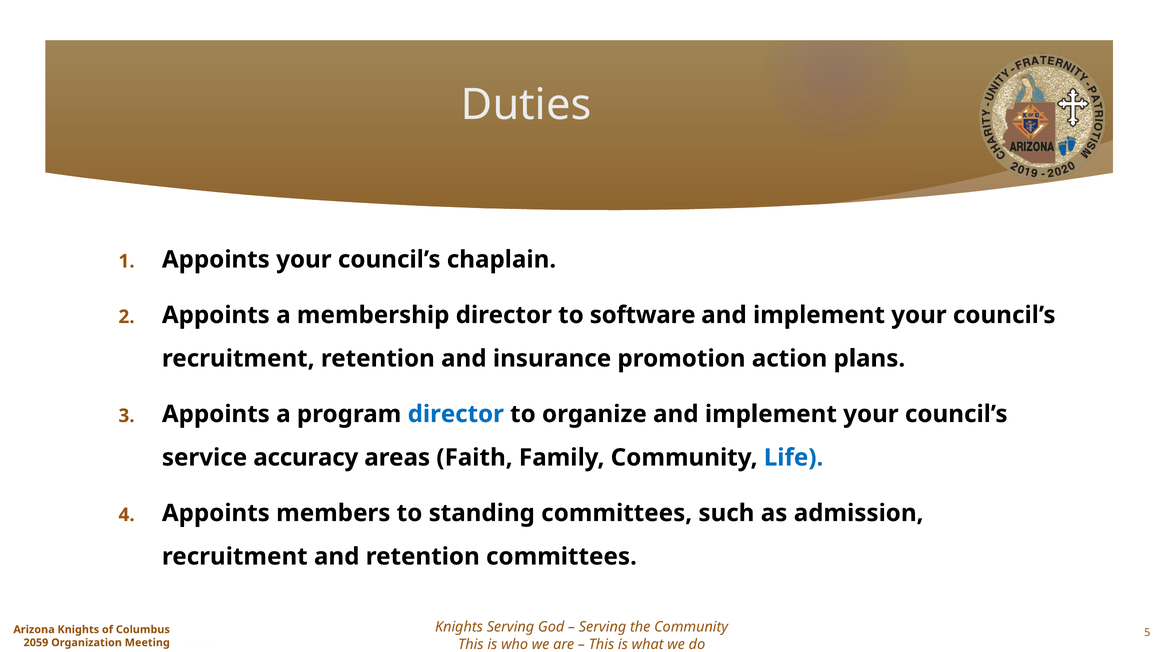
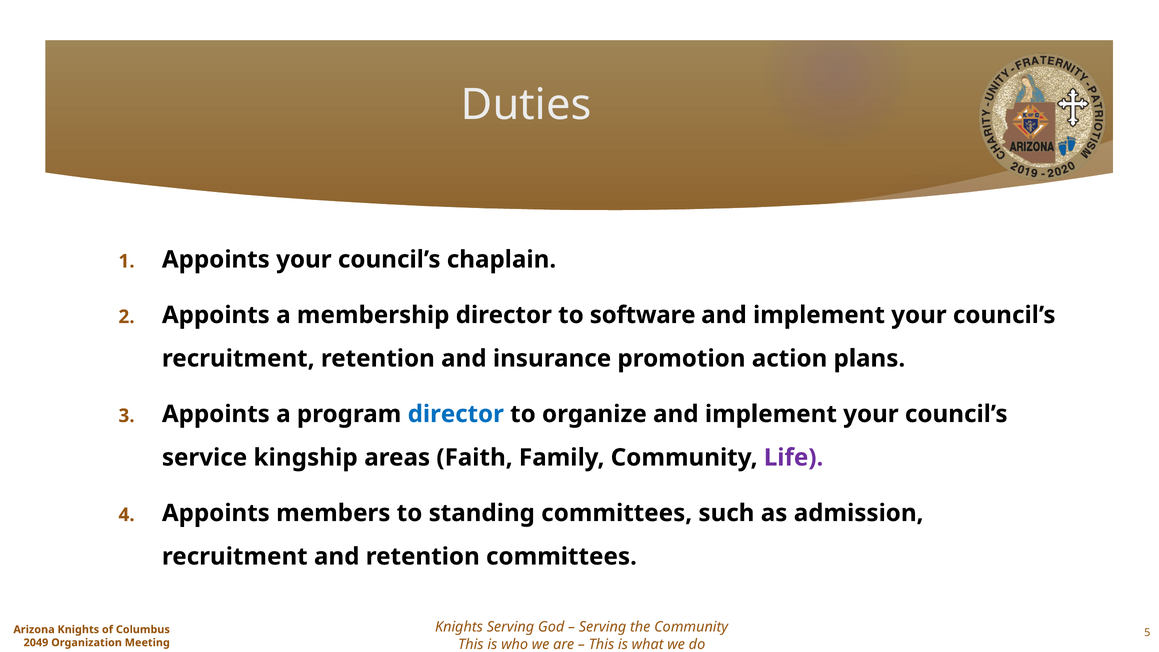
accuracy: accuracy -> kingship
Life colour: blue -> purple
2059: 2059 -> 2049
